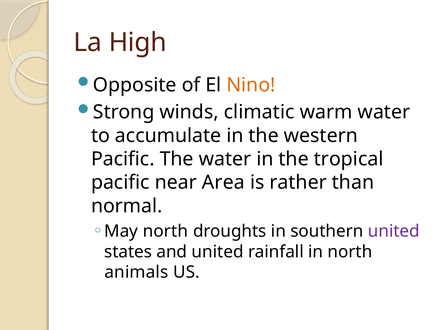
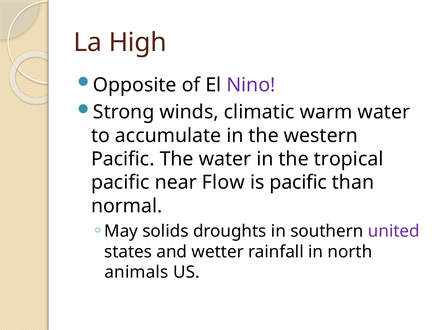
Nino colour: orange -> purple
Area: Area -> Flow
is rather: rather -> pacific
May north: north -> solids
and united: united -> wetter
